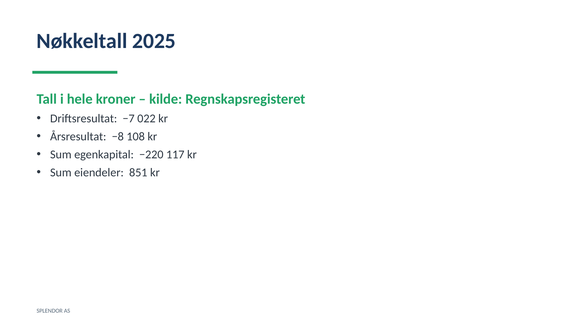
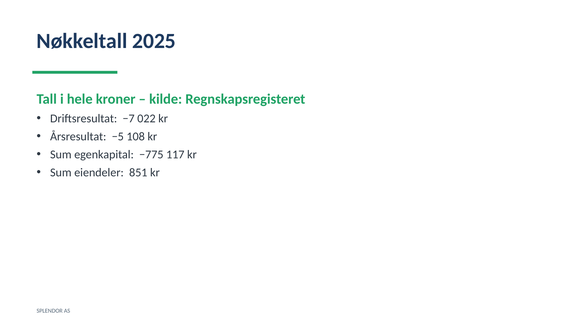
−8: −8 -> −5
−220: −220 -> −775
